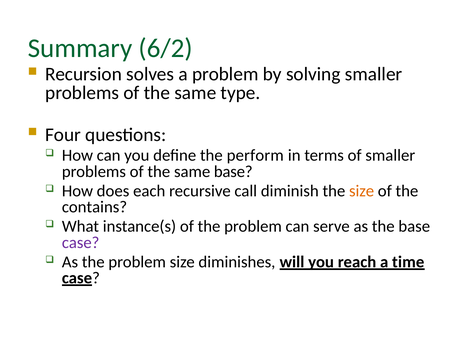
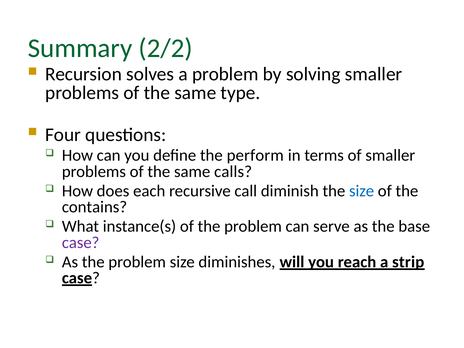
6/2: 6/2 -> 2/2
same base: base -> calls
size at (362, 191) colour: orange -> blue
time: time -> strip
